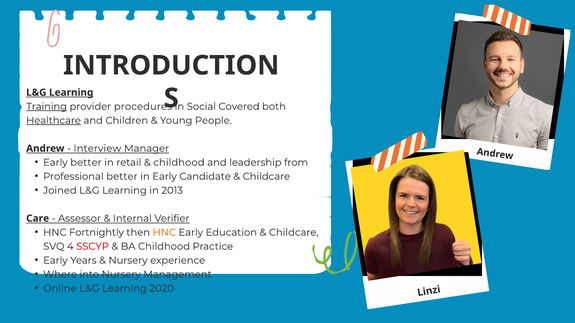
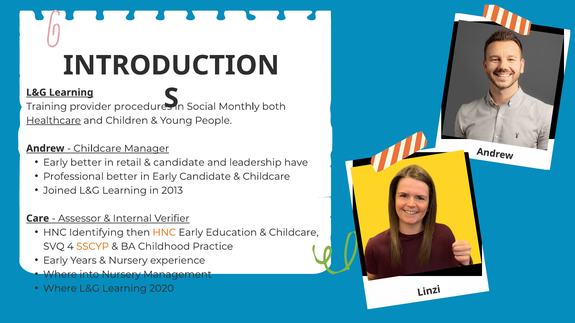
Training underline: present -> none
Covered: Covered -> Monthly
Interview at (97, 149): Interview -> Childcare
childhood at (179, 163): childhood -> candidate
from: from -> have
Fortnightly: Fortnightly -> Identifying
SSCYP colour: red -> orange
Online at (60, 289): Online -> Where
